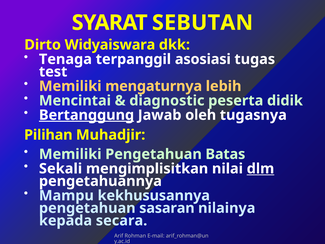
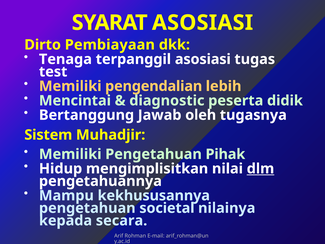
SYARAT SEBUTAN: SEBUTAN -> ASOSIASI
Widyaiswara: Widyaiswara -> Pembiayaan
mengaturnya: mengaturnya -> pengendalian
Bertanggung underline: present -> none
Pilihan: Pilihan -> Sistem
Batas: Batas -> Pihak
Sekali: Sekali -> Hidup
sasaran: sasaran -> societal
